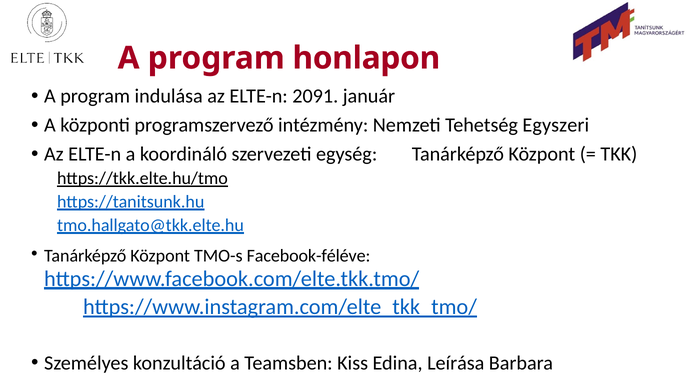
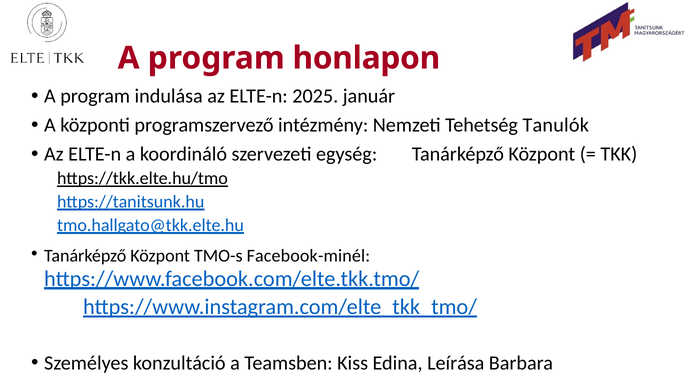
2091: 2091 -> 2025
Egyszeri: Egyszeri -> Tanulók
Facebook-féléve: Facebook-féléve -> Facebook-minél
